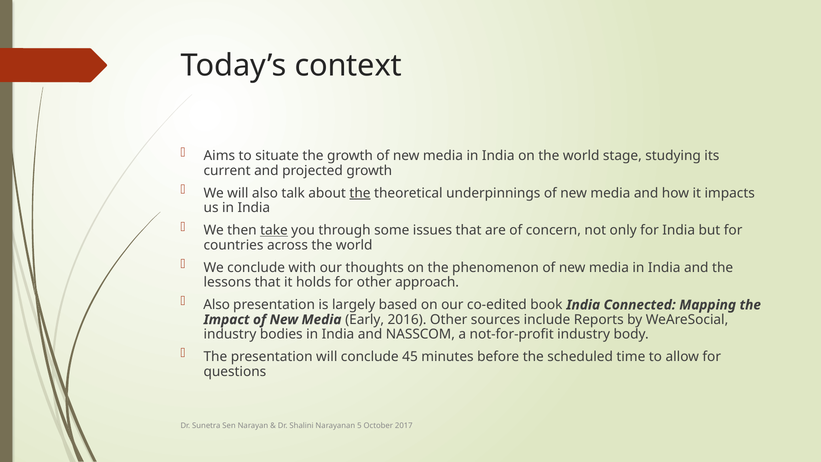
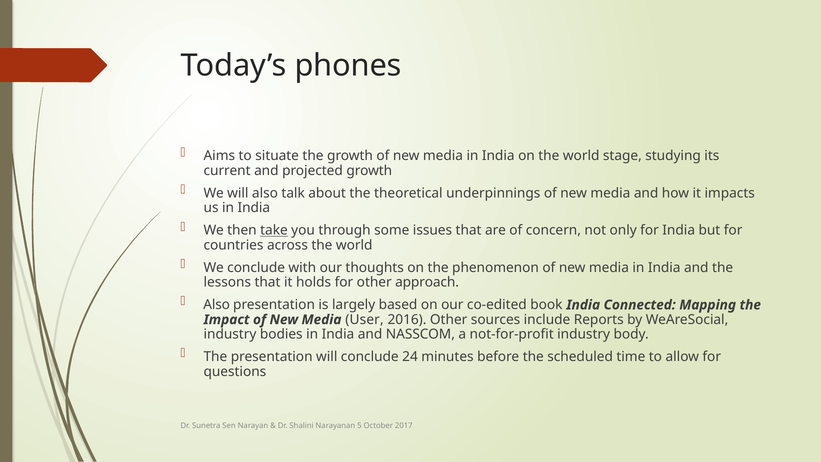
context: context -> phones
the at (360, 193) underline: present -> none
Early: Early -> User
45: 45 -> 24
